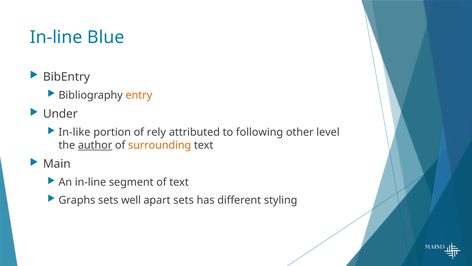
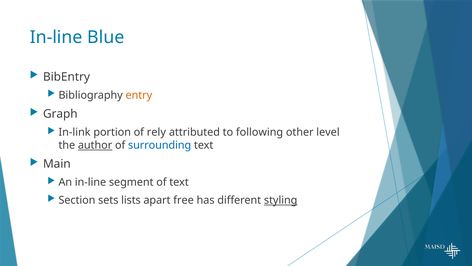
Under: Under -> Graph
In-like: In-like -> In-link
surrounding colour: orange -> blue
Graphs: Graphs -> Section
well: well -> lists
apart sets: sets -> free
styling underline: none -> present
